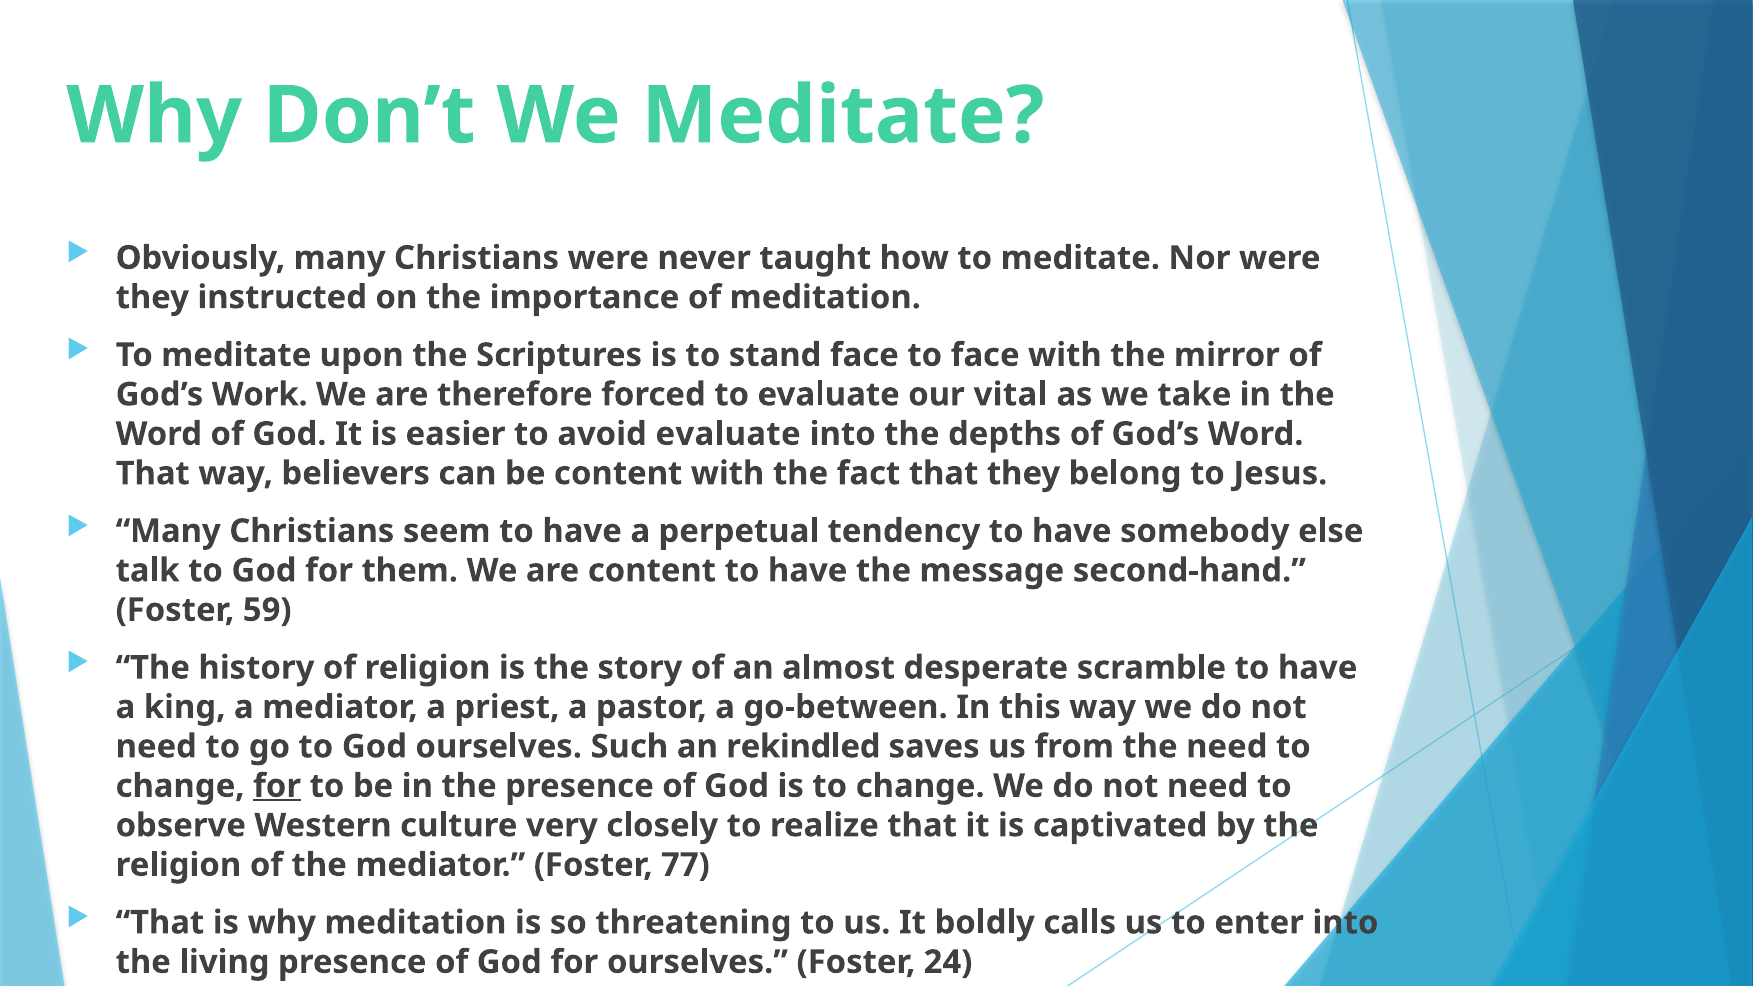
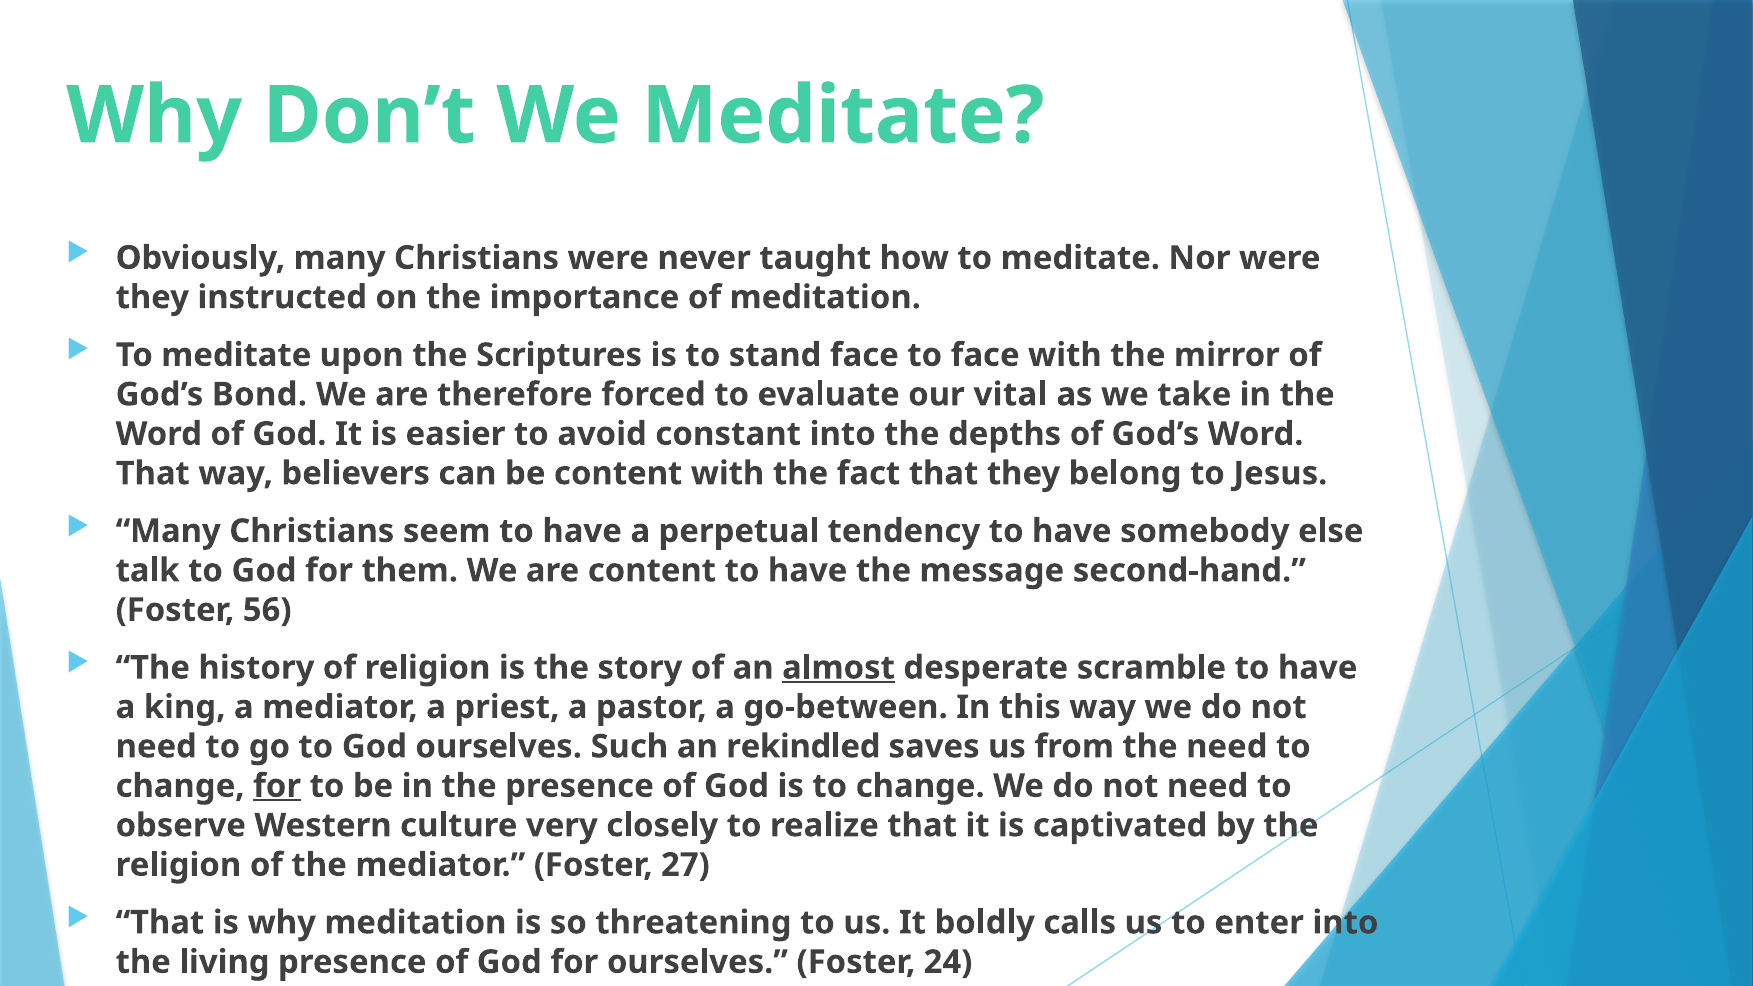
Work: Work -> Bond
avoid evaluate: evaluate -> constant
59: 59 -> 56
almost underline: none -> present
77: 77 -> 27
